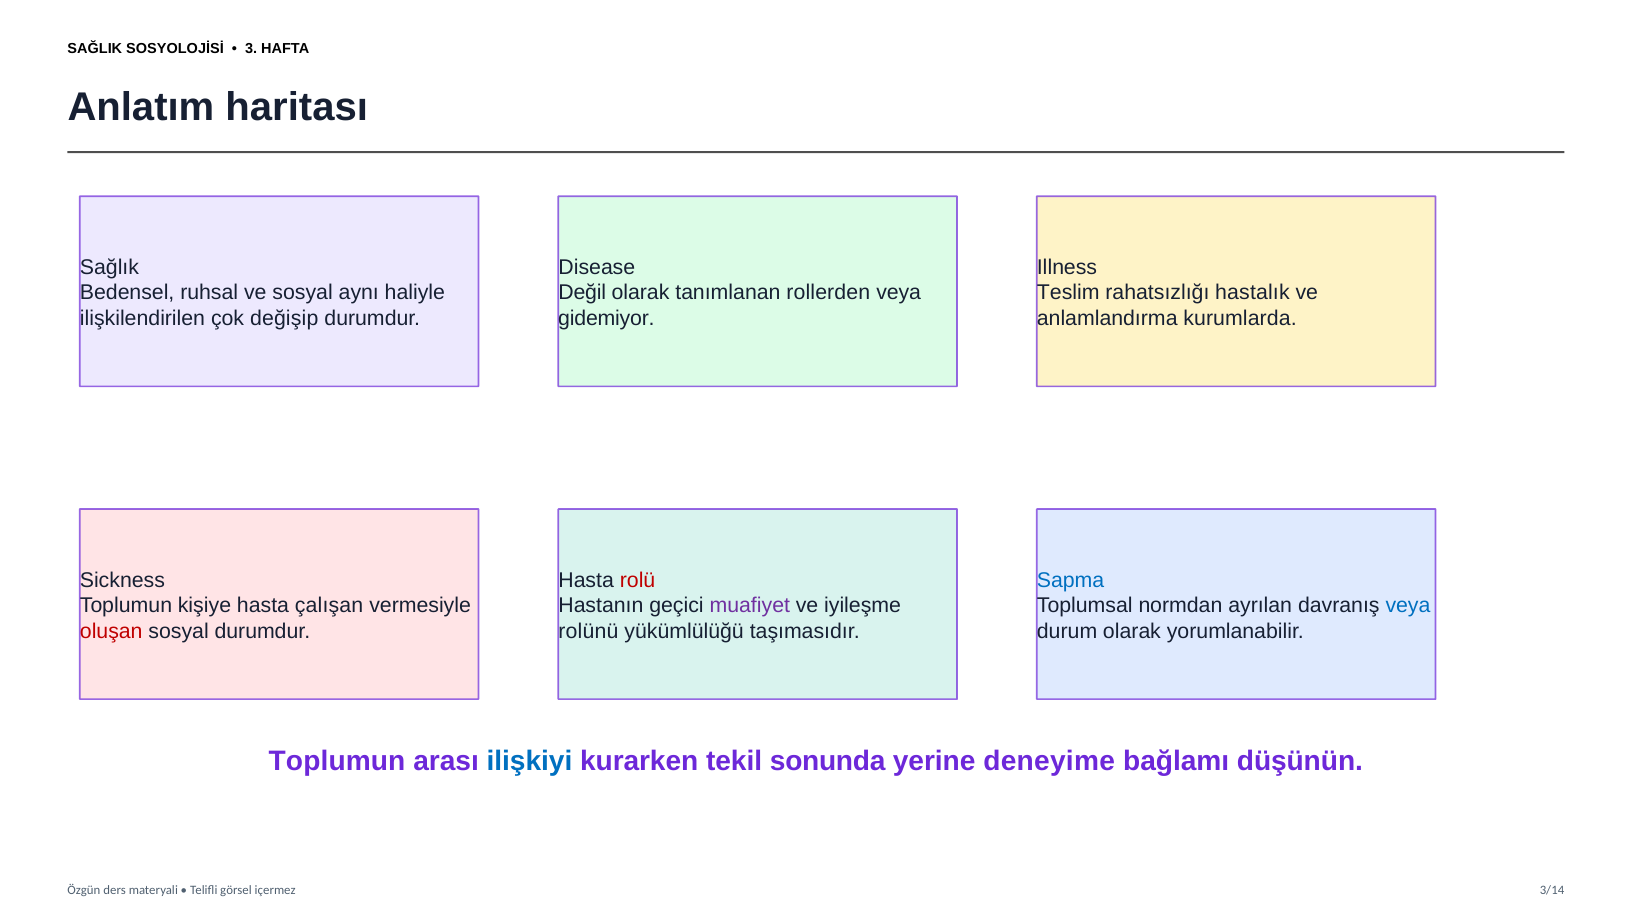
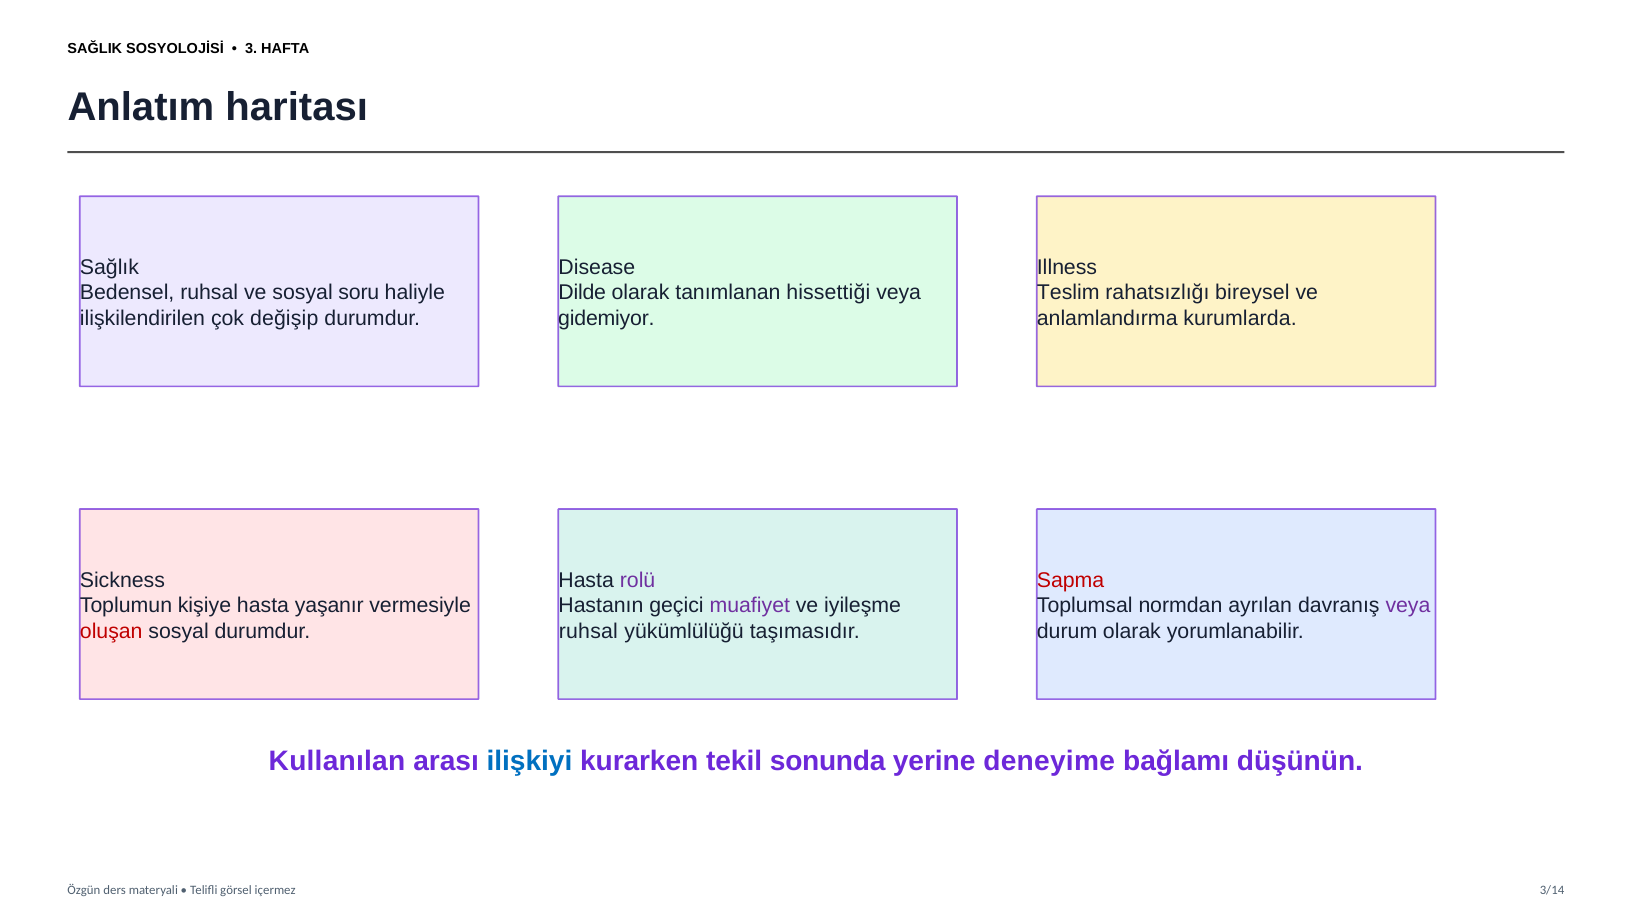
aynı: aynı -> soru
Değil: Değil -> Dilde
rollerden: rollerden -> hissettiği
hastalık: hastalık -> bireysel
rolü colour: red -> purple
Sapma colour: blue -> red
çalışan: çalışan -> yaşanır
veya at (1408, 606) colour: blue -> purple
rolünü at (588, 631): rolünü -> ruhsal
Toplumun at (337, 761): Toplumun -> Kullanılan
